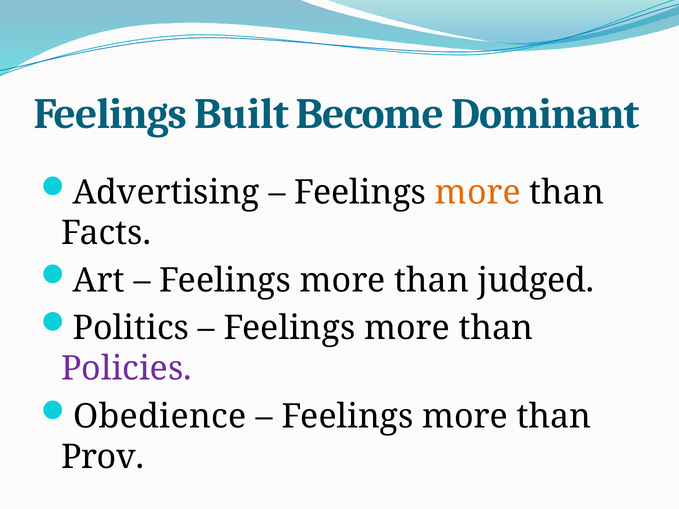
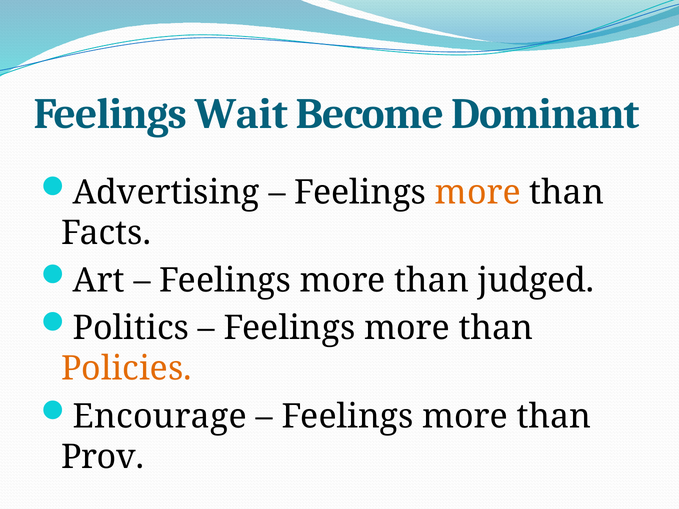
Built: Built -> Wait
Policies colour: purple -> orange
Obedience: Obedience -> Encourage
